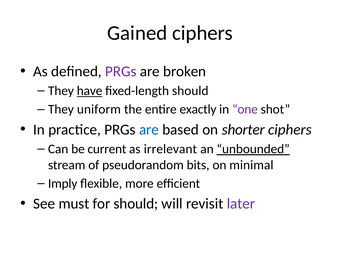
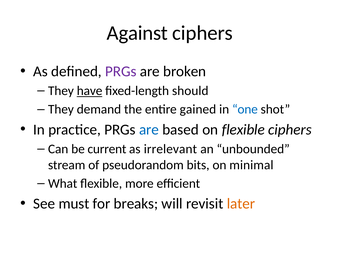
Gained: Gained -> Against
uniform: uniform -> demand
exactly: exactly -> gained
one colour: purple -> blue
on shorter: shorter -> flexible
unbounded underline: present -> none
Imply: Imply -> What
for should: should -> breaks
later colour: purple -> orange
